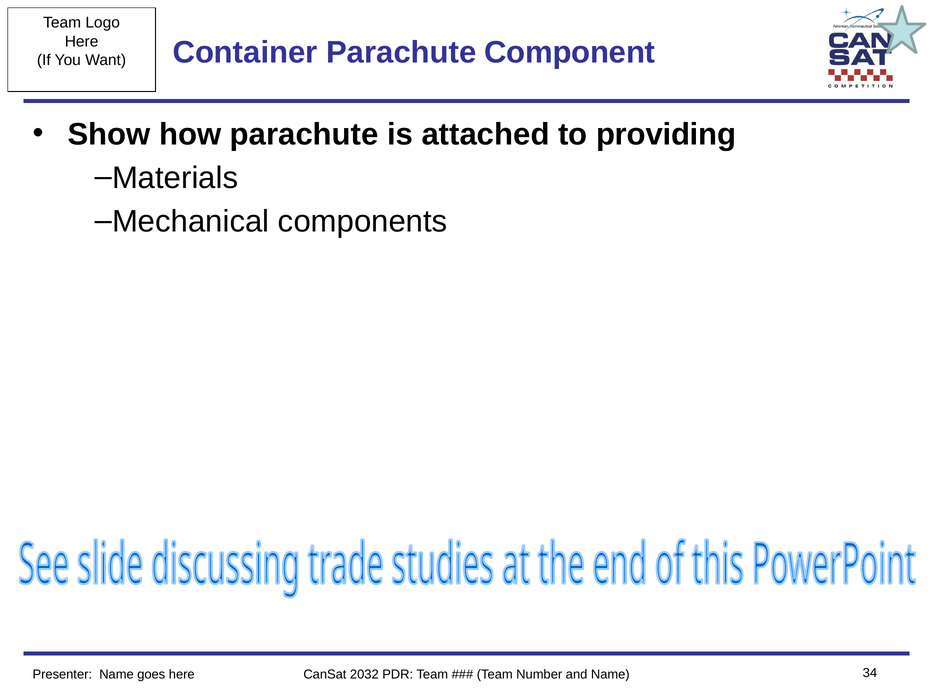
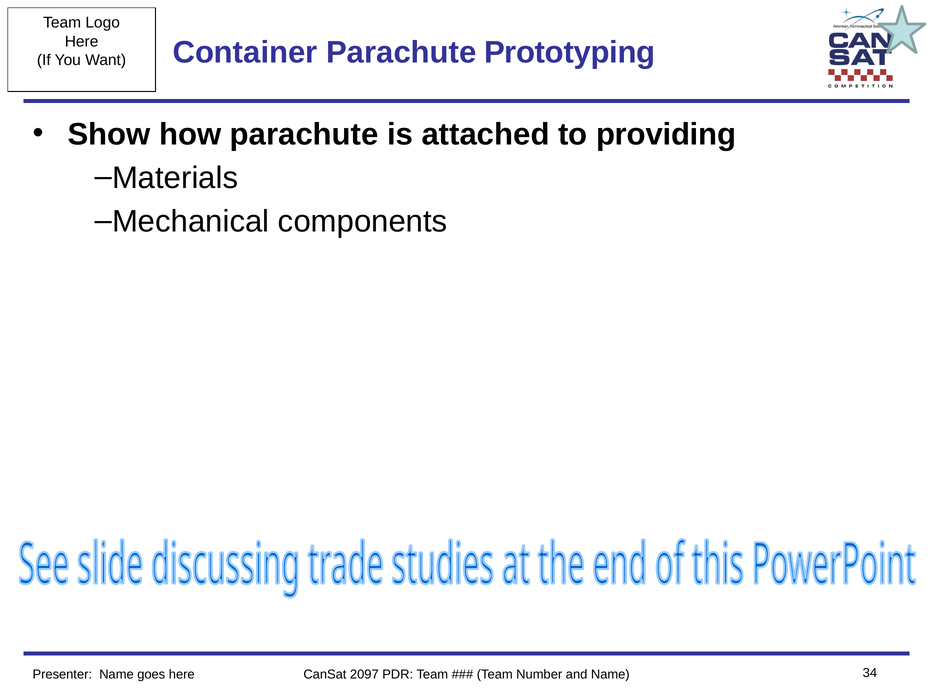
Component: Component -> Prototyping
2032: 2032 -> 2097
